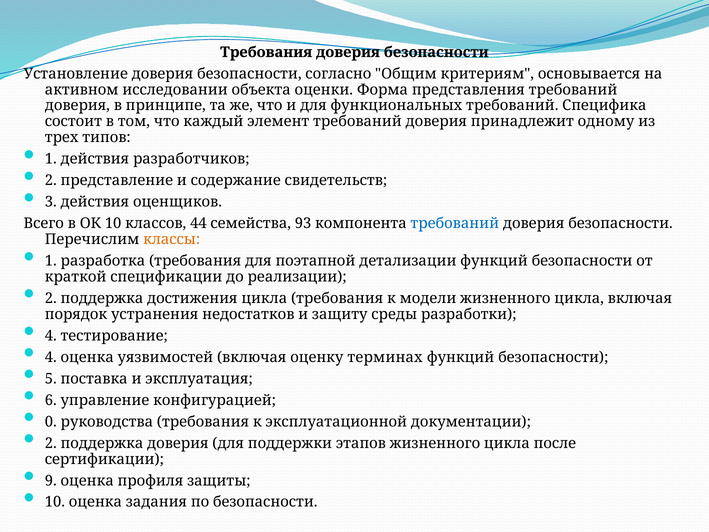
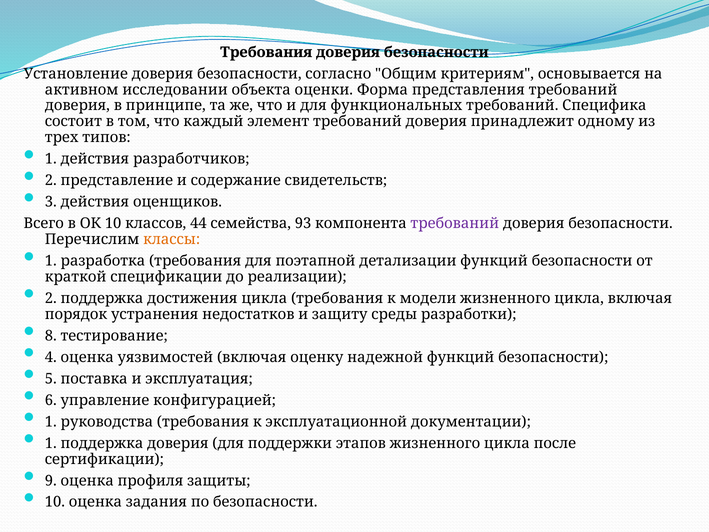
требований at (455, 223) colour: blue -> purple
4 at (51, 336): 4 -> 8
терминах: терминах -> надежной
0 at (51, 422): 0 -> 1
2 at (51, 443): 2 -> 1
